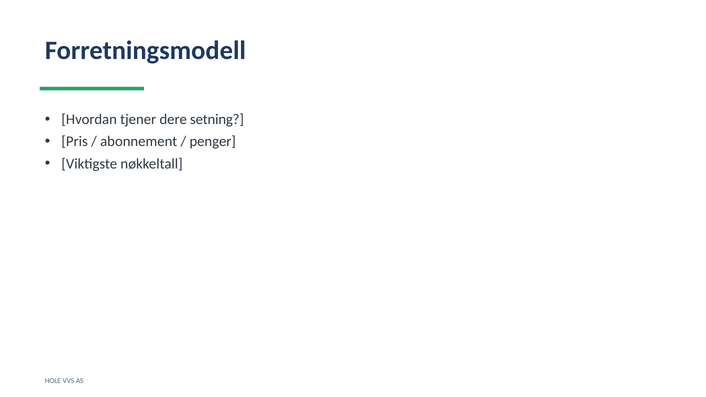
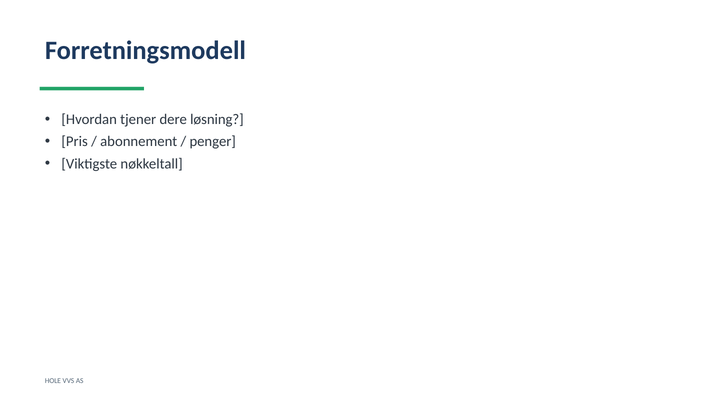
setning: setning -> løsning
